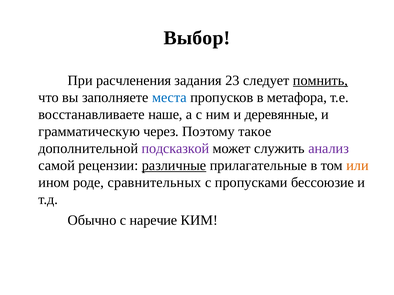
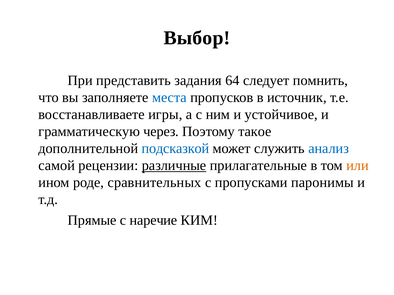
расчленения: расчленения -> представить
23: 23 -> 64
помнить underline: present -> none
метафора: метафора -> источник
наше: наше -> игры
деревянные: деревянные -> устойчивое
подсказкой colour: purple -> blue
анализ colour: purple -> blue
бессоюзие: бессоюзие -> паронимы
Обычно: Обычно -> Прямые
